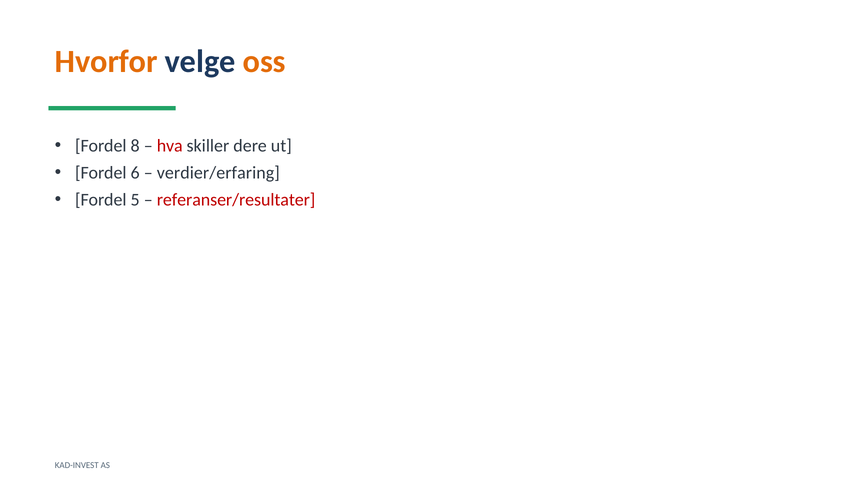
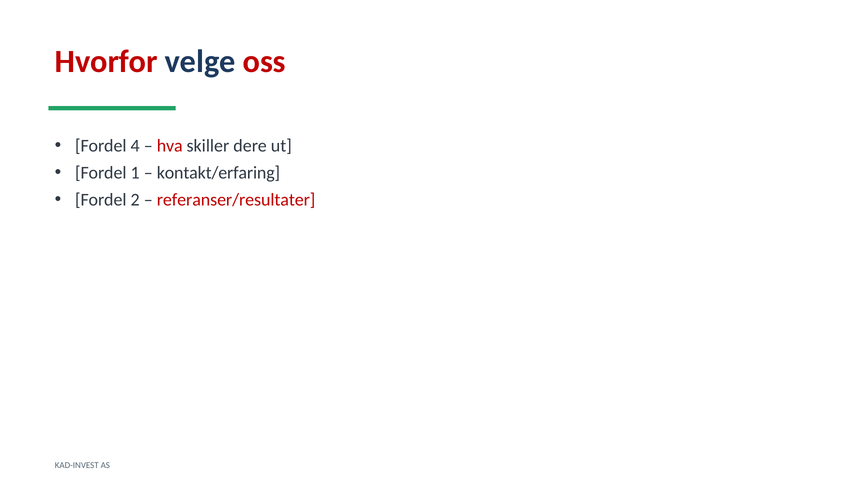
Hvorfor colour: orange -> red
oss colour: orange -> red
8: 8 -> 4
6: 6 -> 1
verdier/erfaring: verdier/erfaring -> kontakt/erfaring
5: 5 -> 2
